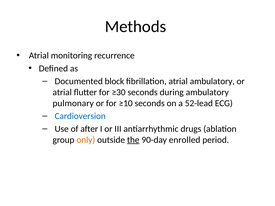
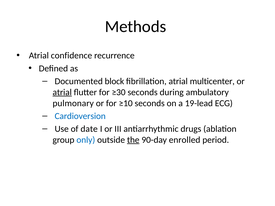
monitoring: monitoring -> confidence
atrial ambulatory: ambulatory -> multicenter
atrial at (62, 92) underline: none -> present
52-lead: 52-lead -> 19-lead
after: after -> date
only colour: orange -> blue
